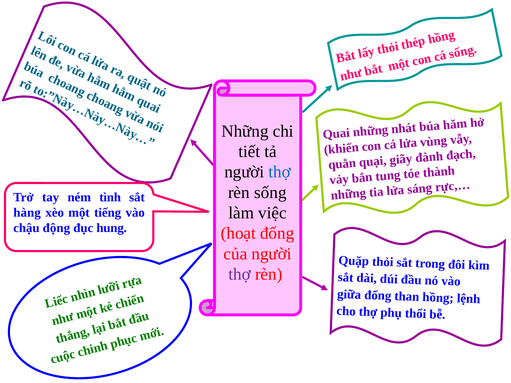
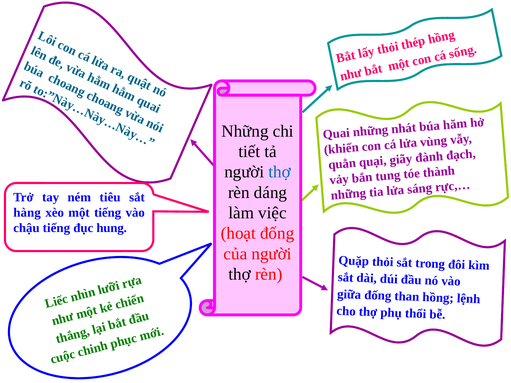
sống: sống -> dáng
tình: tình -> tiêu
chậu động: động -> tiếng
thợ at (240, 274) colour: purple -> black
